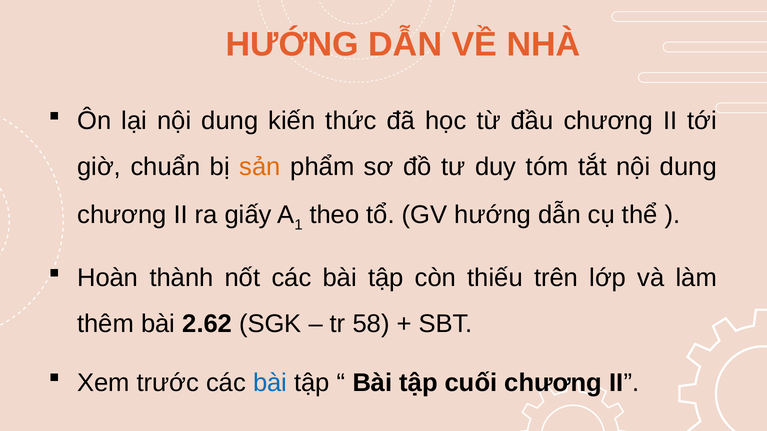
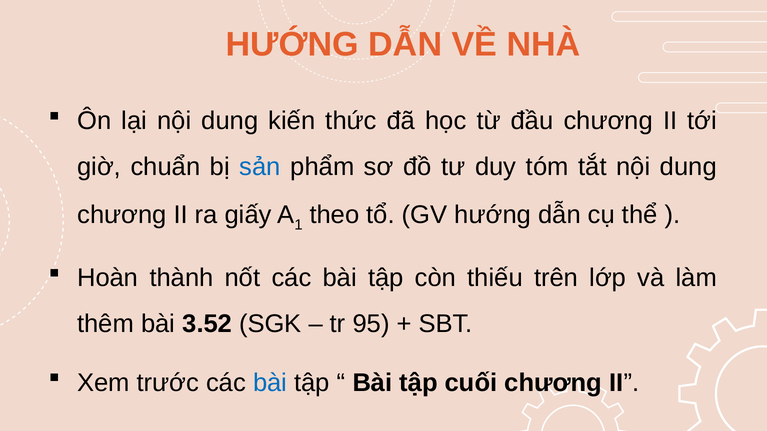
sản colour: orange -> blue
2.62: 2.62 -> 3.52
58: 58 -> 95
